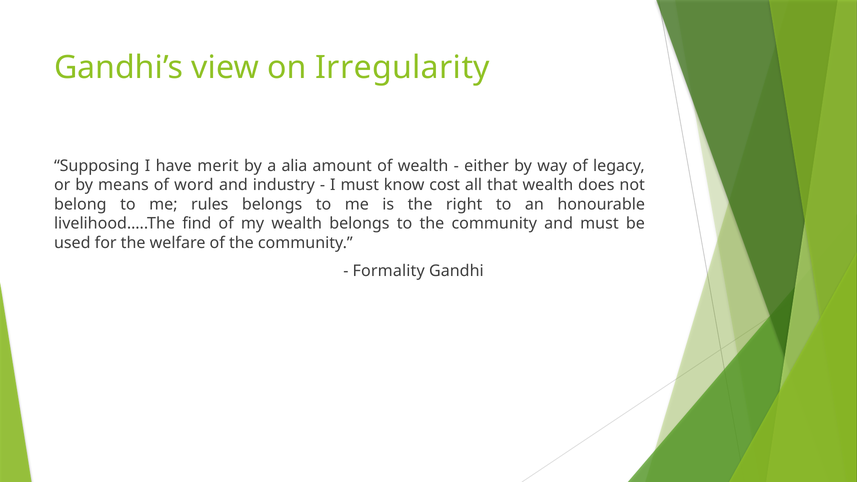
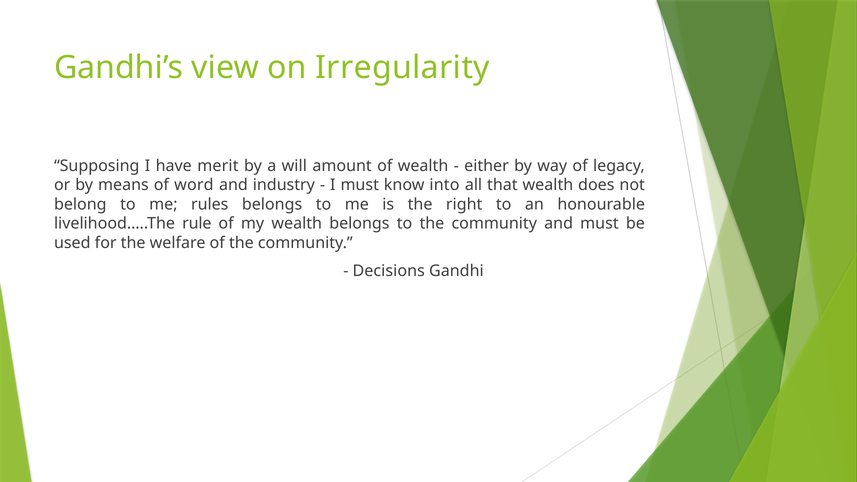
alia: alia -> will
cost: cost -> into
find: find -> rule
Formality: Formality -> Decisions
